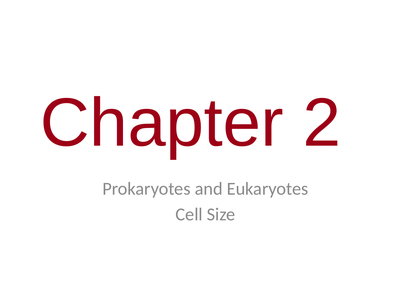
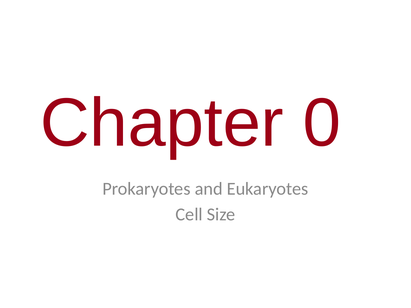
2: 2 -> 0
